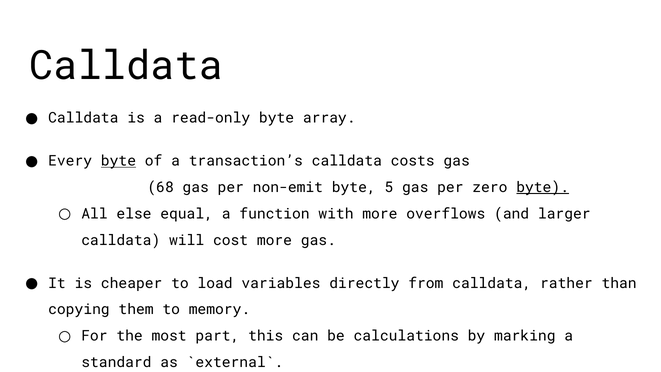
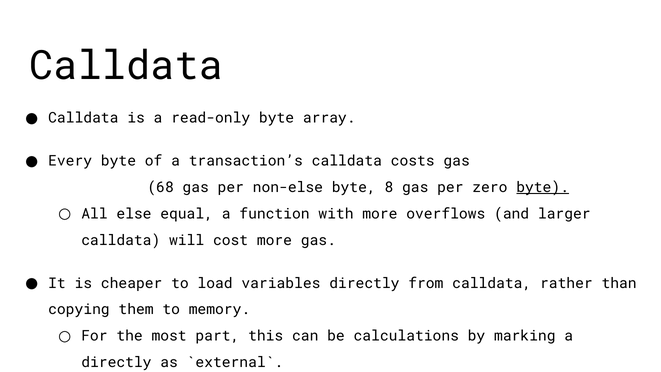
byte at (118, 161) underline: present -> none
non-emit: non-emit -> non-else
5: 5 -> 8
standard at (116, 362): standard -> directly
